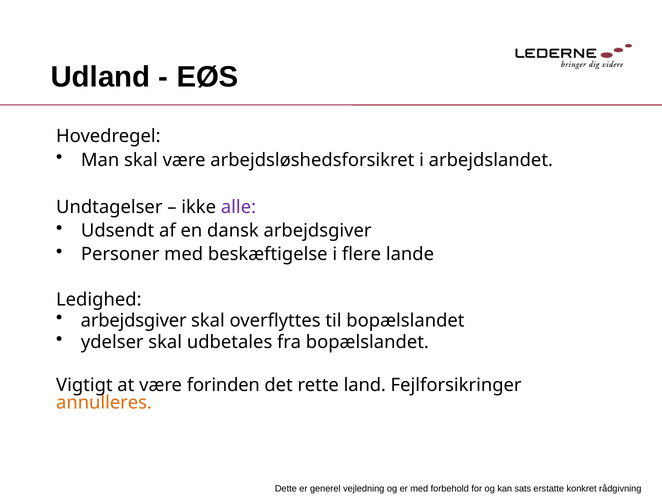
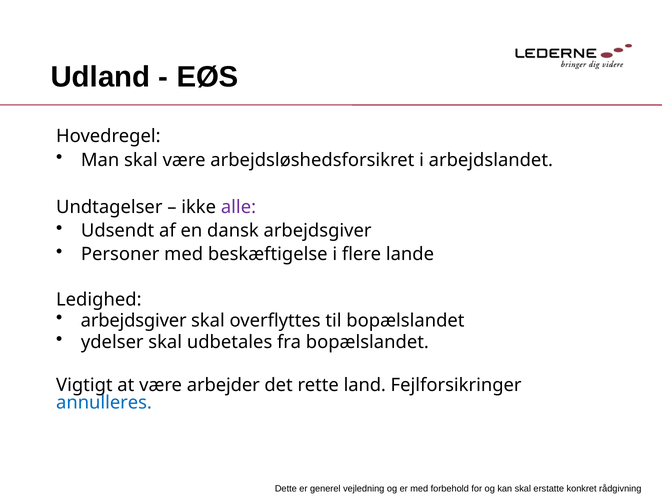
forinden: forinden -> arbejder
annulleres colour: orange -> blue
sats at (523, 488): sats -> skal
